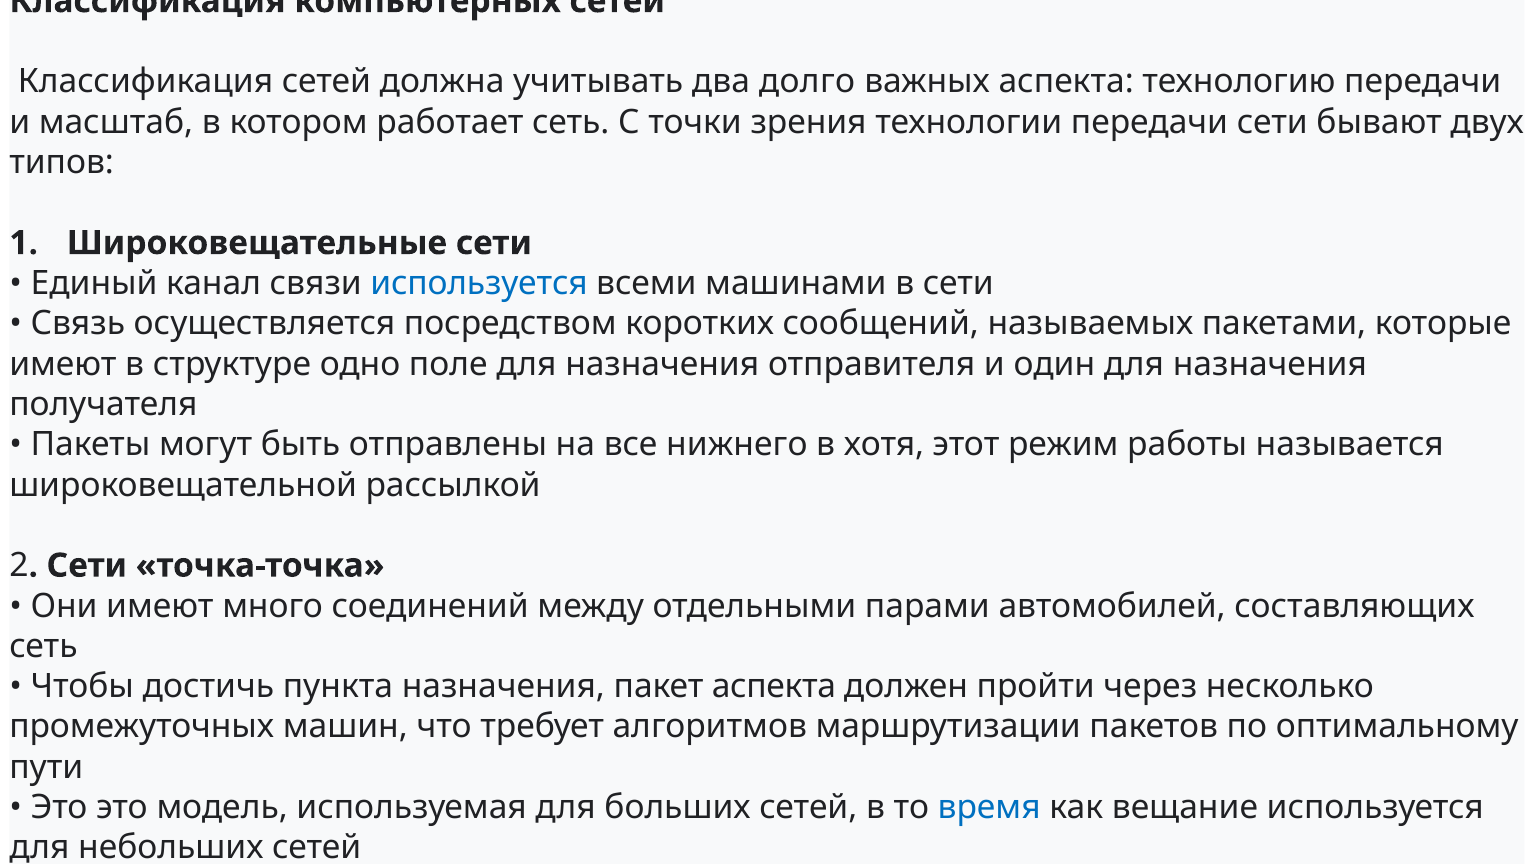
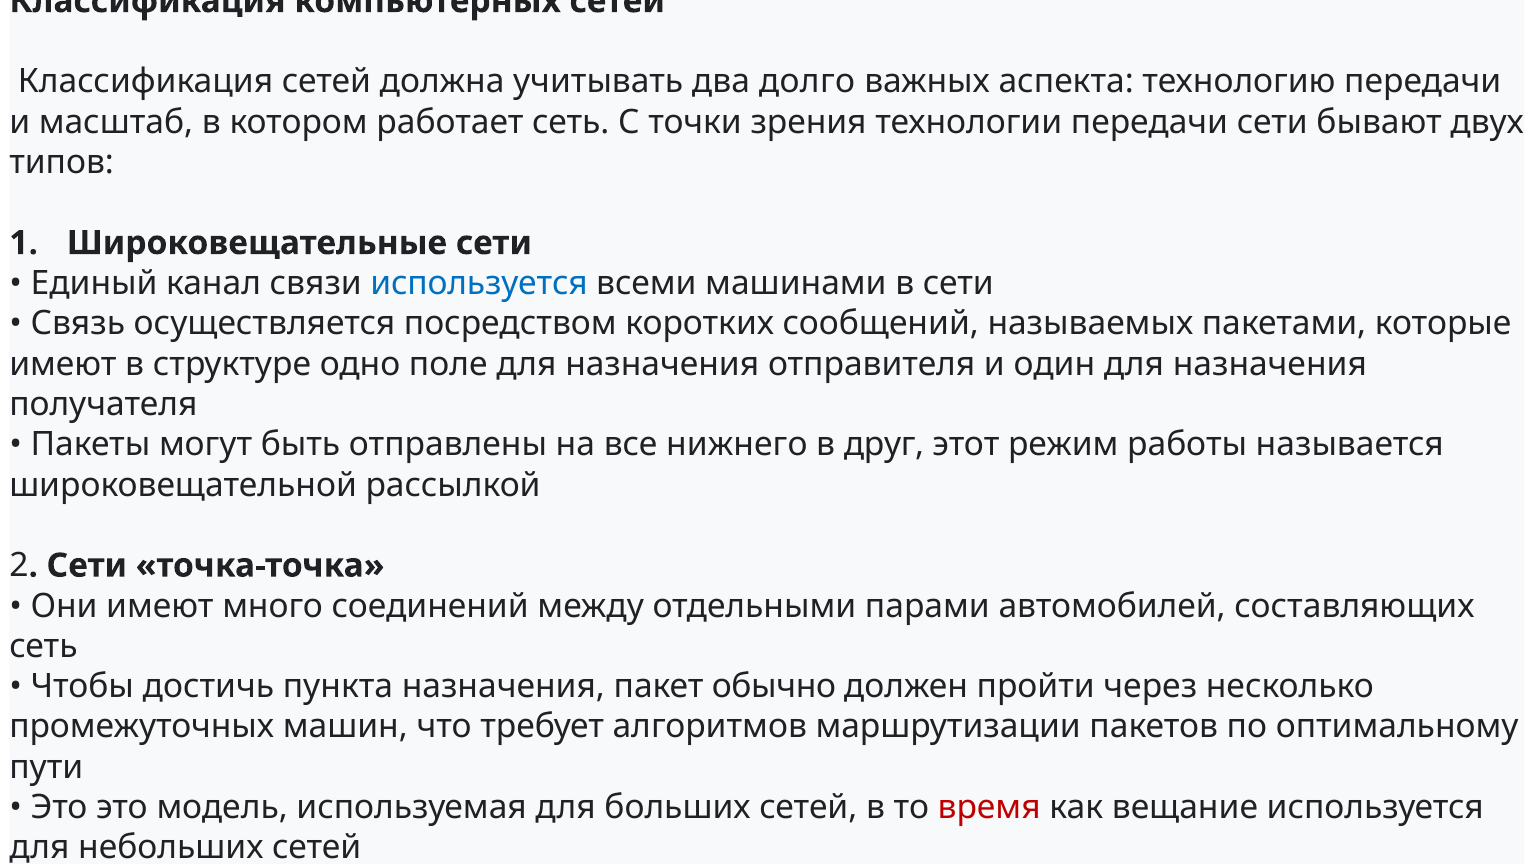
хотя: хотя -> друг
пакет аспекта: аспекта -> обычно
время colour: blue -> red
